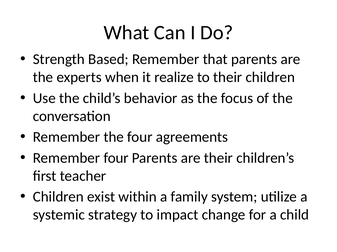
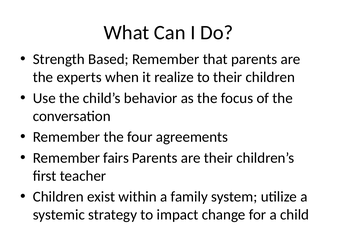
Remember four: four -> fairs
